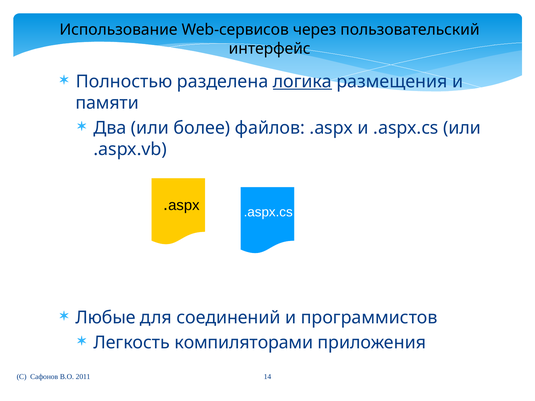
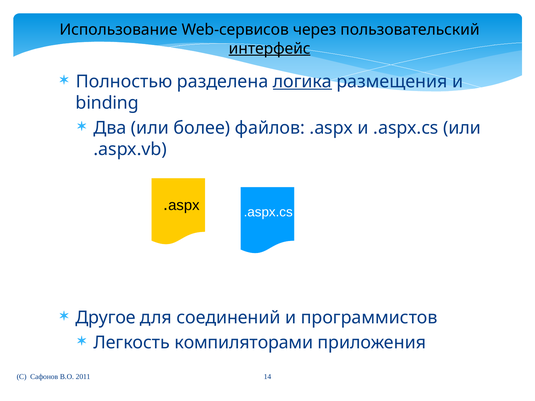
интерфейс underline: none -> present
памяти: памяти -> binding
Любые: Любые -> Другое
